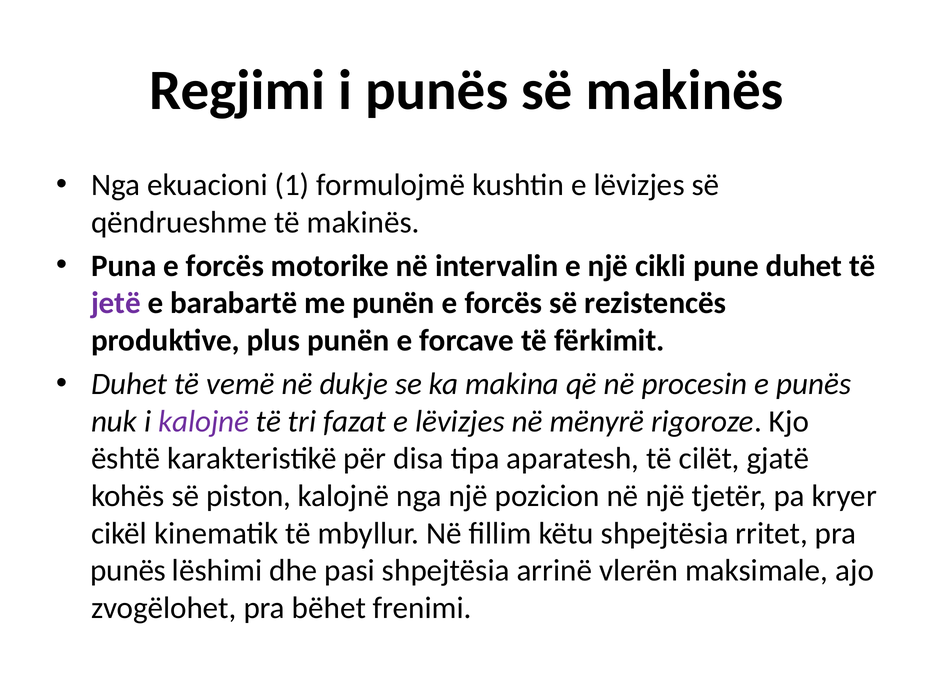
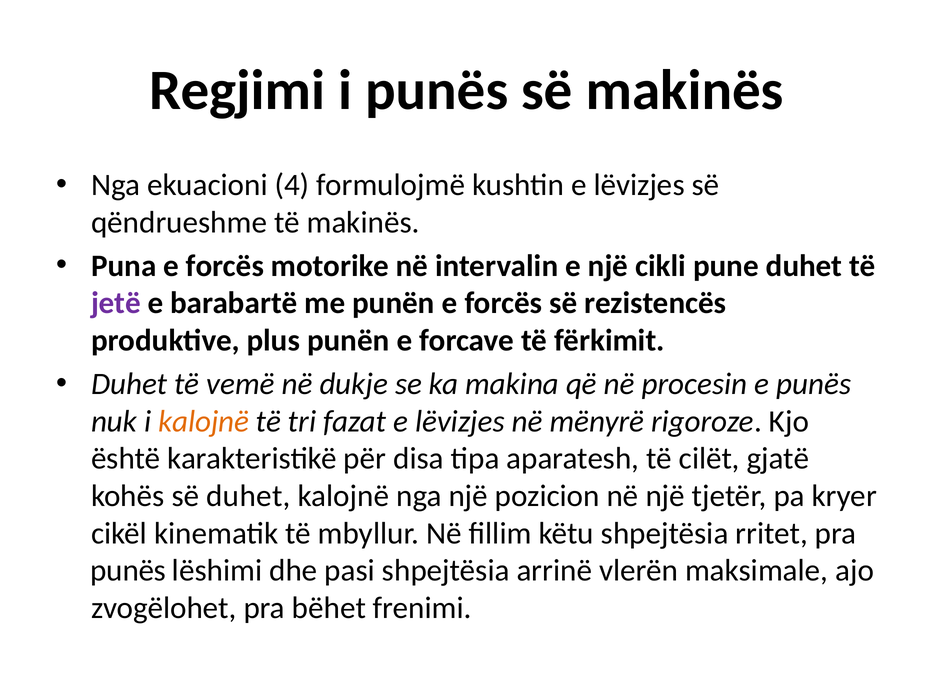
1: 1 -> 4
kalojnë at (204, 422) colour: purple -> orange
së piston: piston -> duhet
